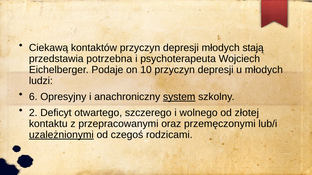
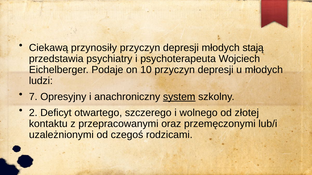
kontaktów: kontaktów -> przynosiły
potrzebna: potrzebna -> psychiatry
6: 6 -> 7
uzależnionymi underline: present -> none
